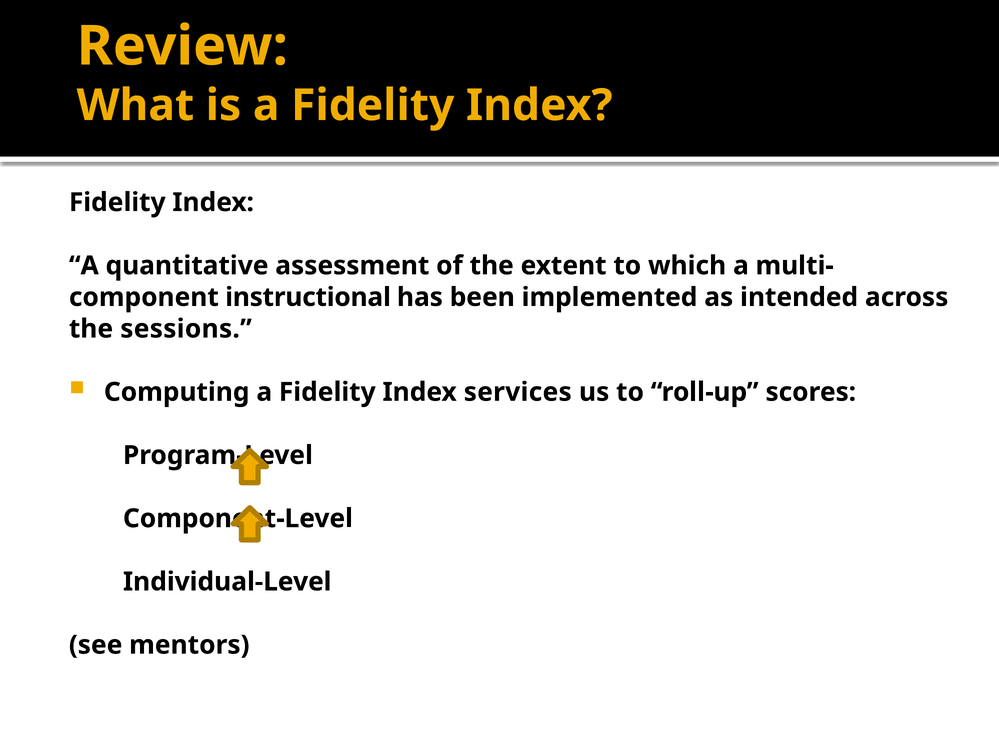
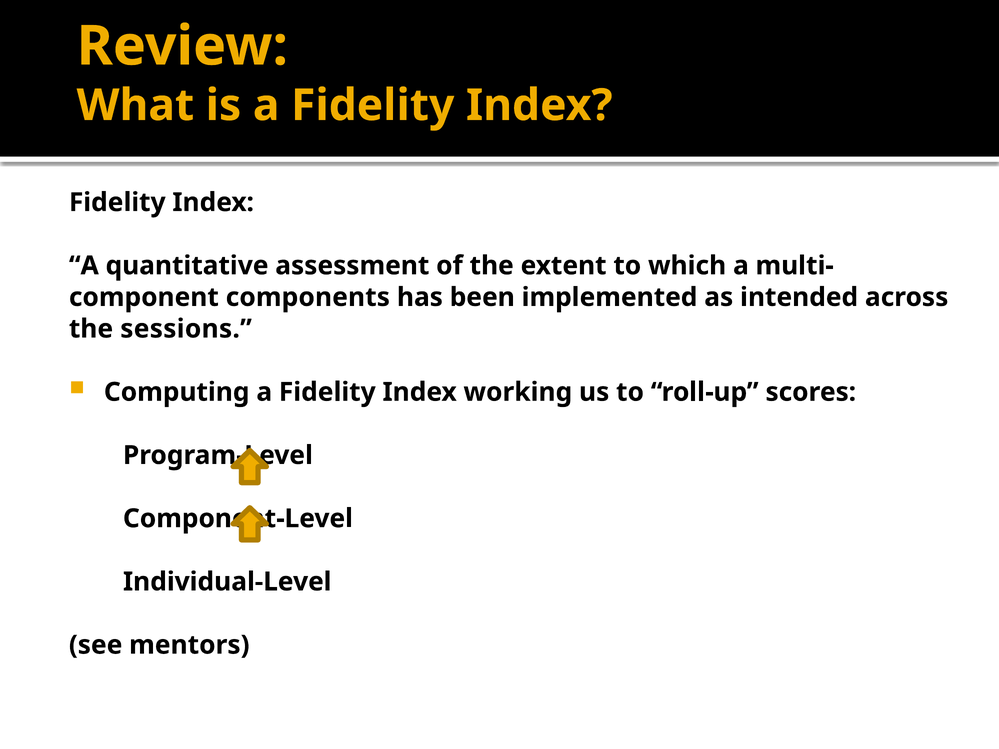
instructional: instructional -> components
services: services -> working
